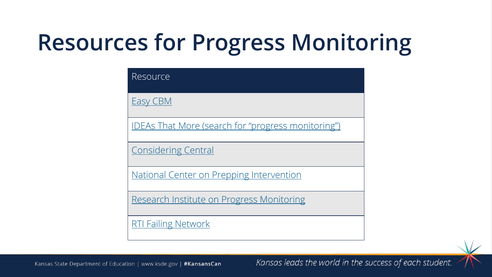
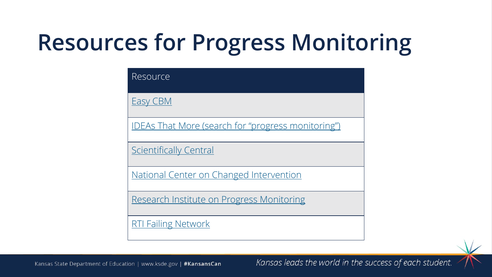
Considering: Considering -> Scientifically
Prepping: Prepping -> Changed
